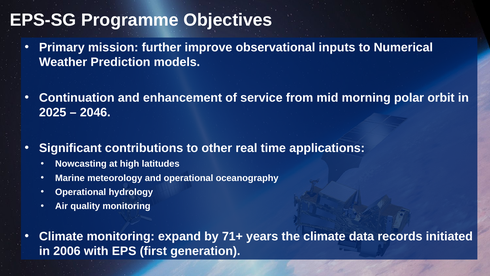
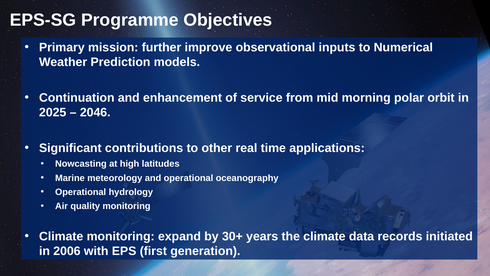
71+: 71+ -> 30+
